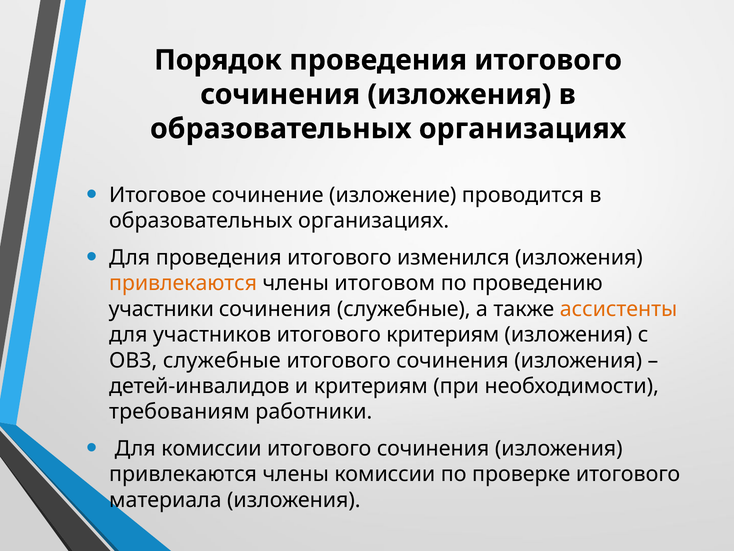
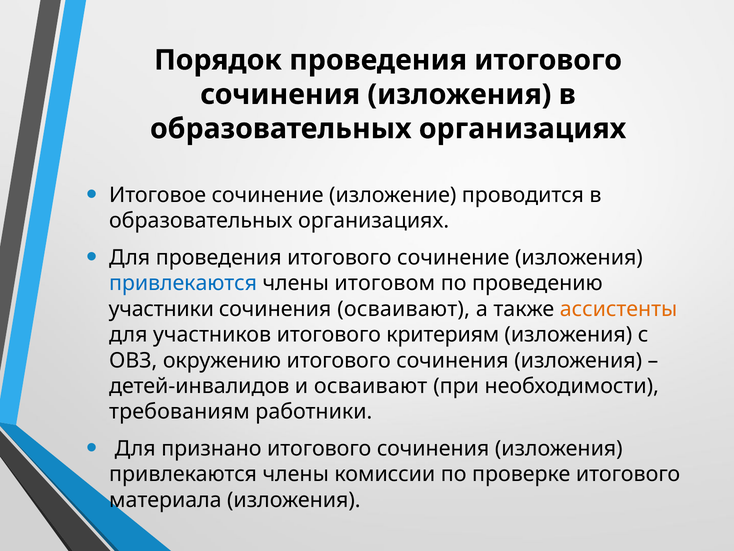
итогового изменился: изменился -> сочинение
привлекаются at (183, 283) colour: orange -> blue
сочинения служебные: служебные -> осваивают
ОВЗ служебные: служебные -> окружению
и критериям: критериям -> осваивают
Для комиссии: комиссии -> признано
